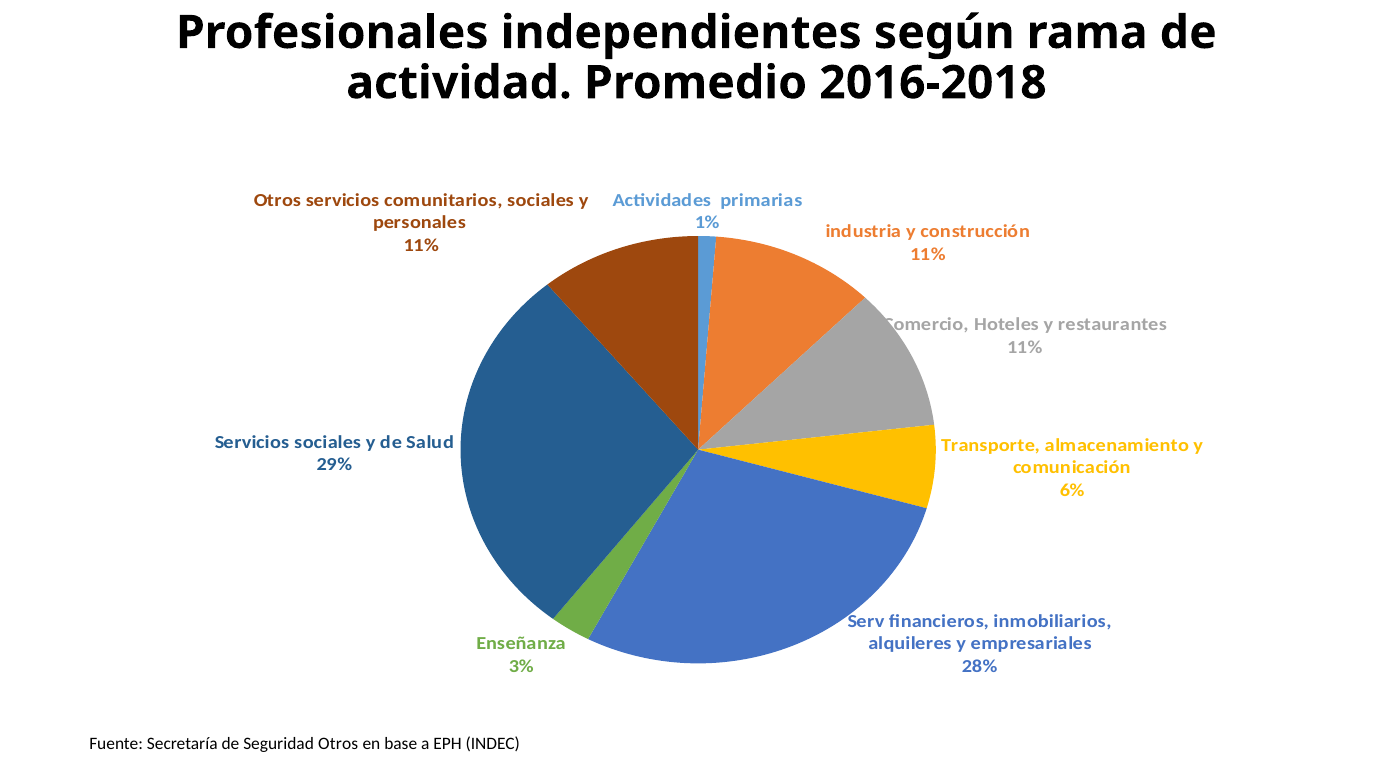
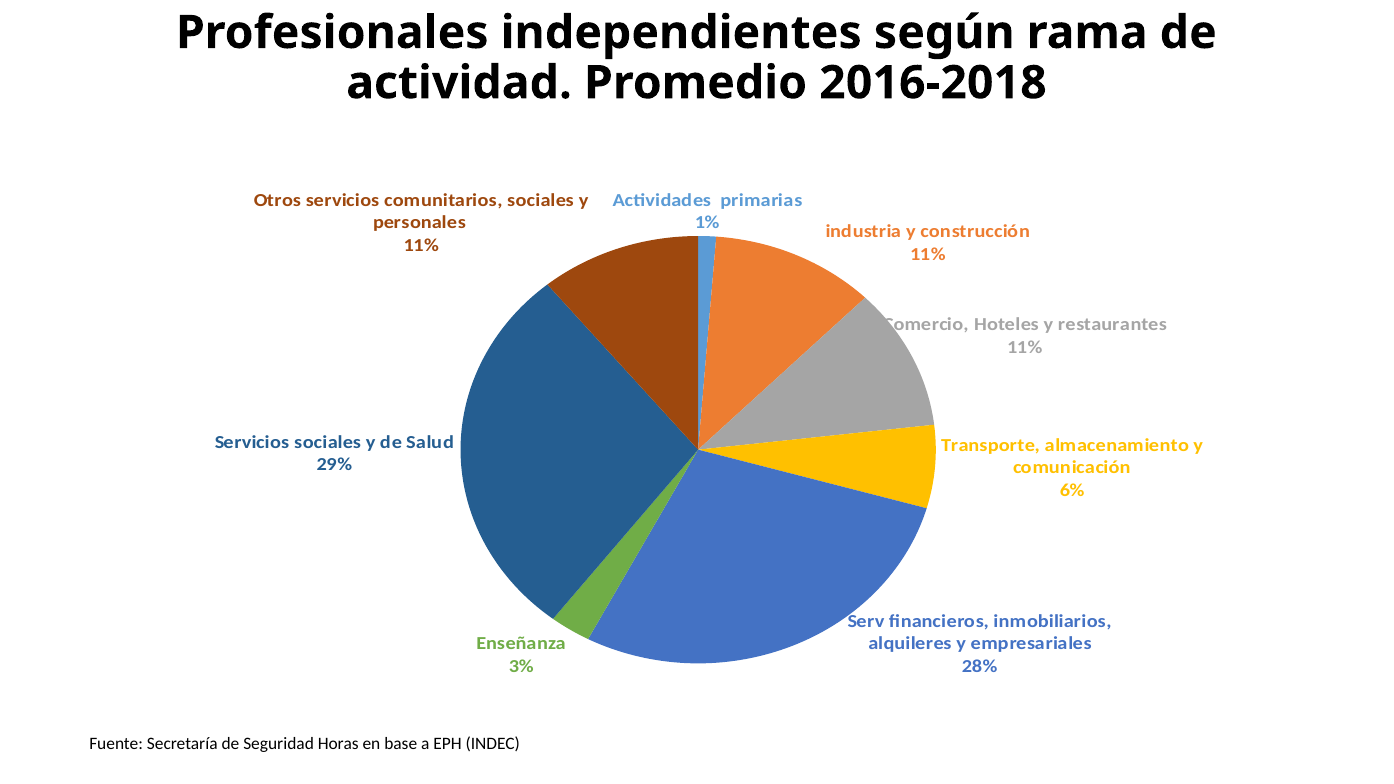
Seguridad Otros: Otros -> Horas
